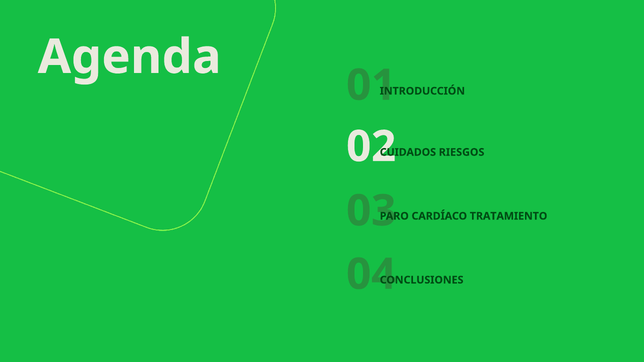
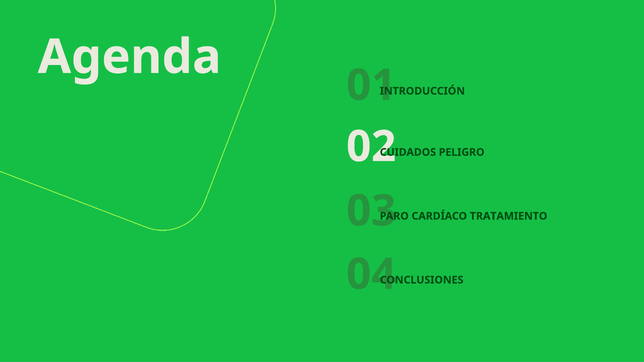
RIESGOS: RIESGOS -> PELIGRO
